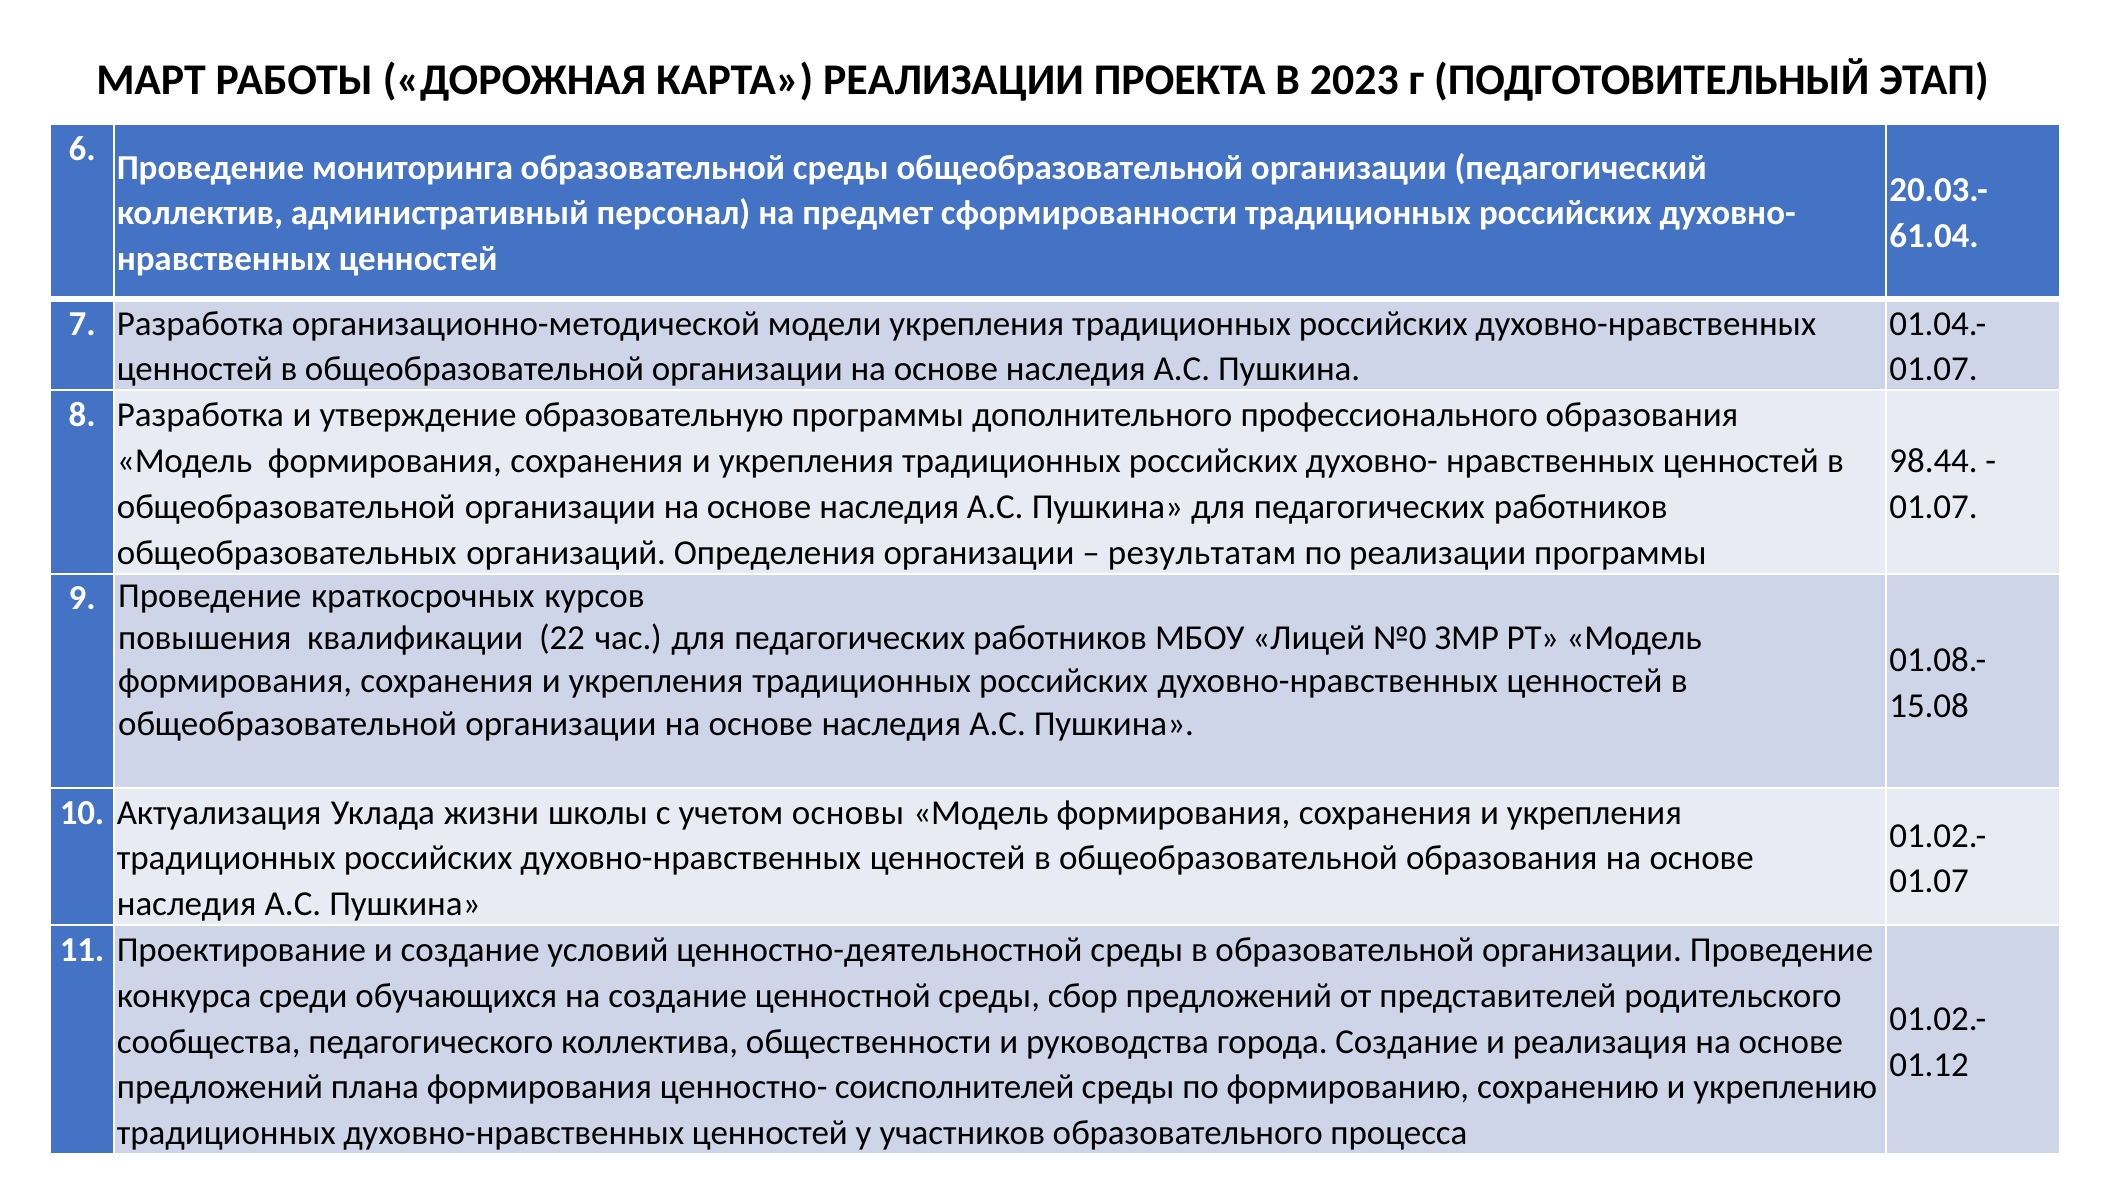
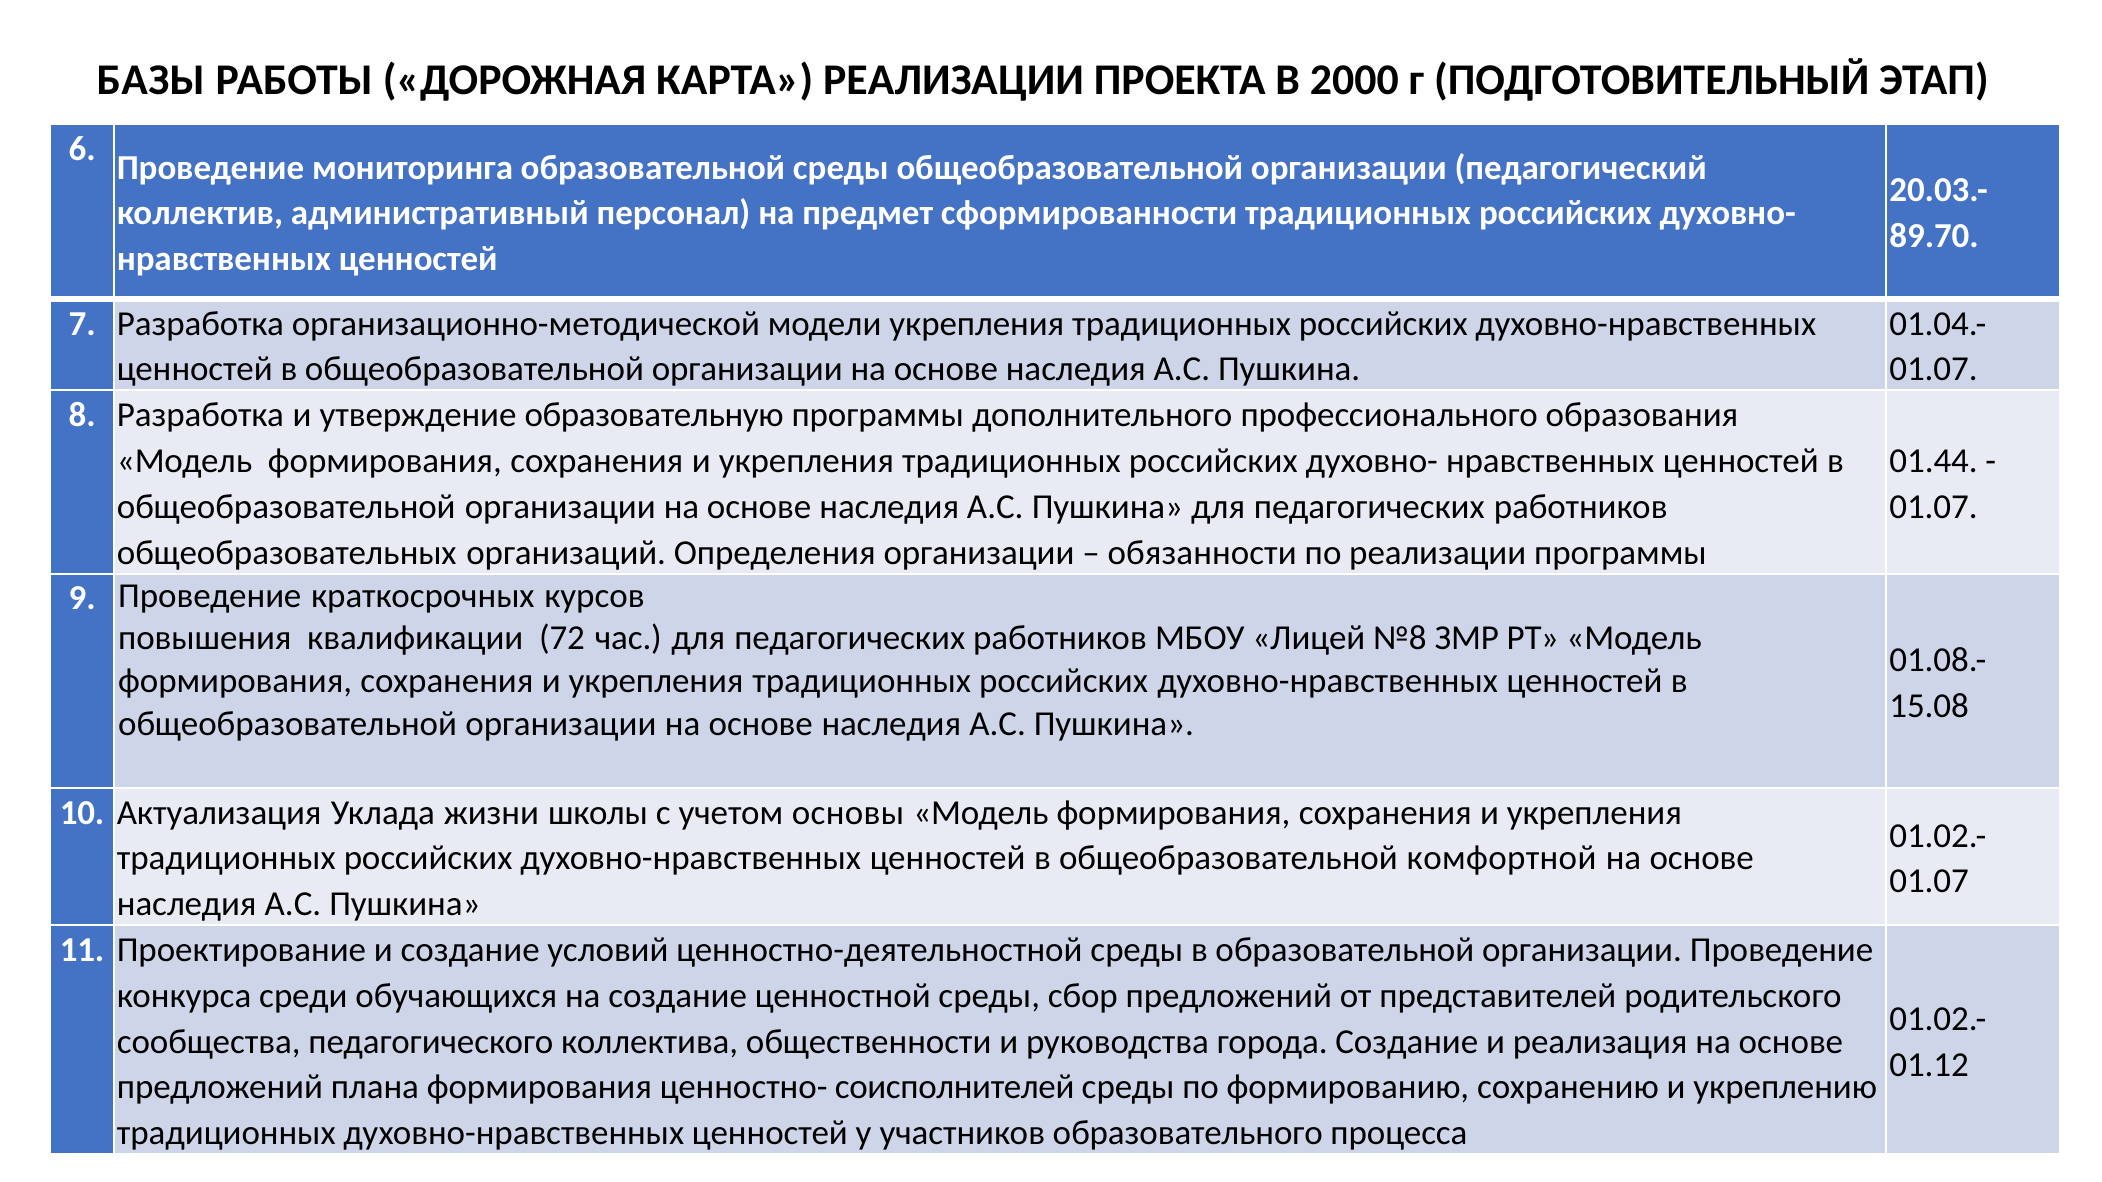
МАРТ: МАРТ -> БАЗЫ
2023: 2023 -> 2000
61.04: 61.04 -> 89.70
98.44: 98.44 -> 01.44
результатам: результатам -> обязанности
22: 22 -> 72
№0: №0 -> №8
общеобразовательной образования: образования -> комфортной
